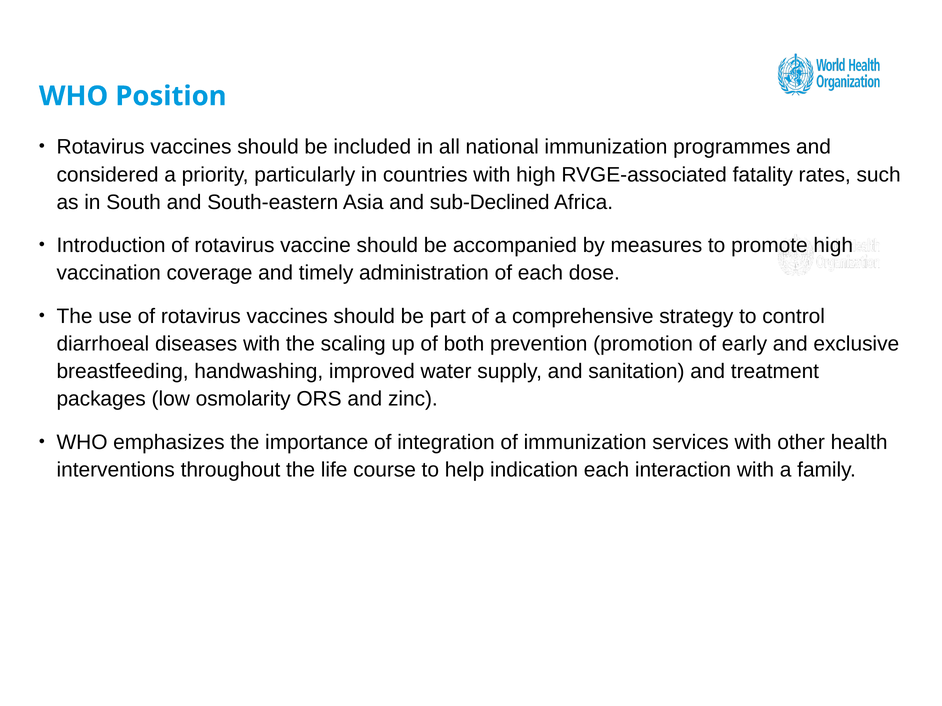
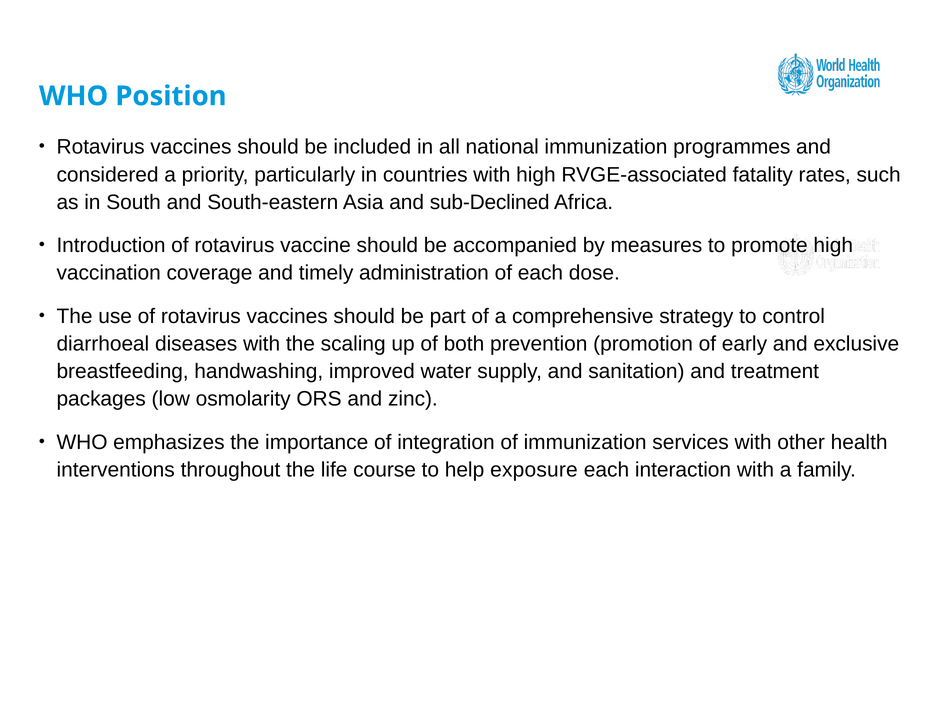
indication: indication -> exposure
